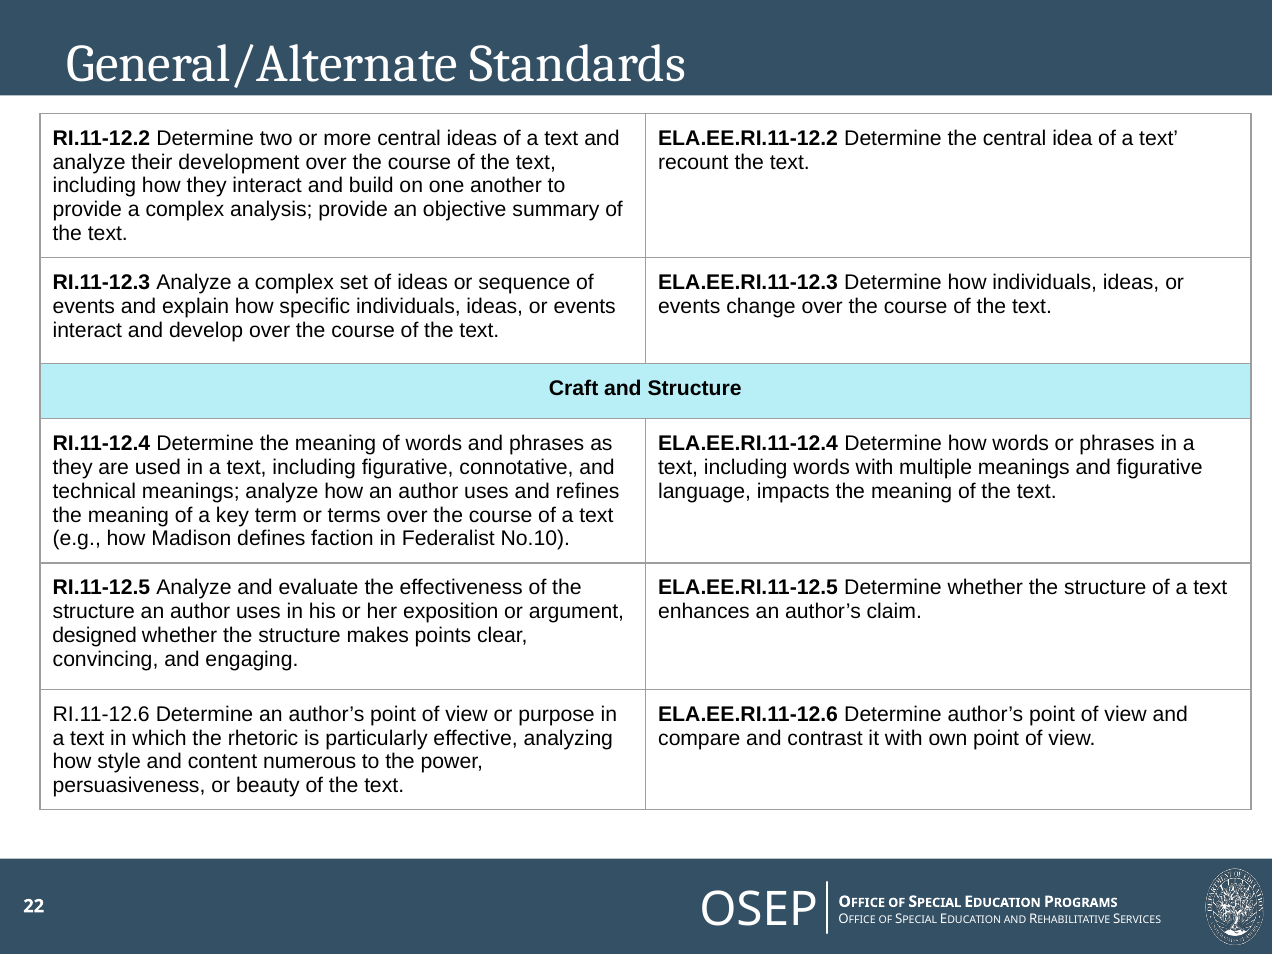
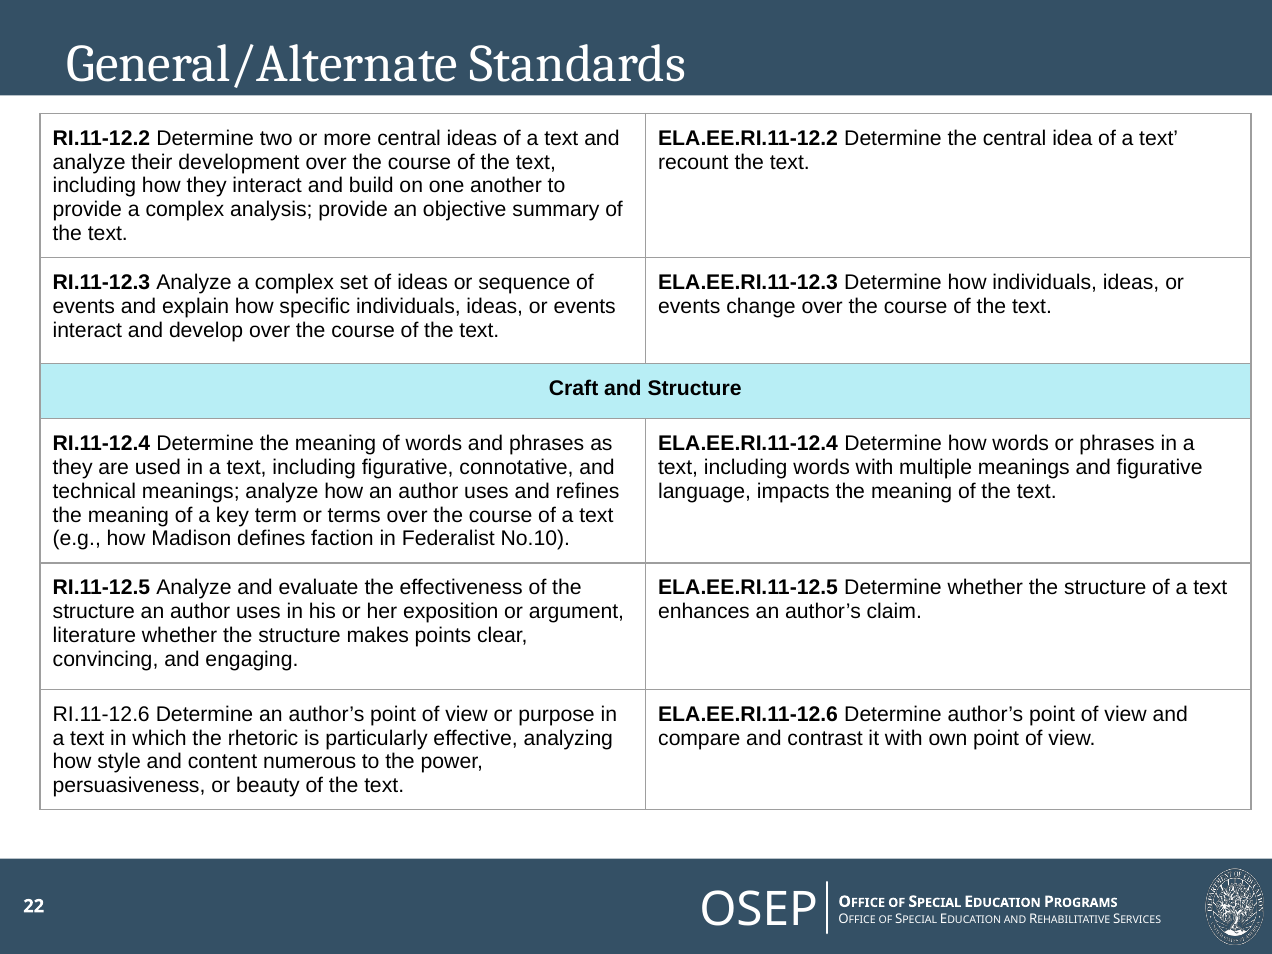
designed: designed -> literature
